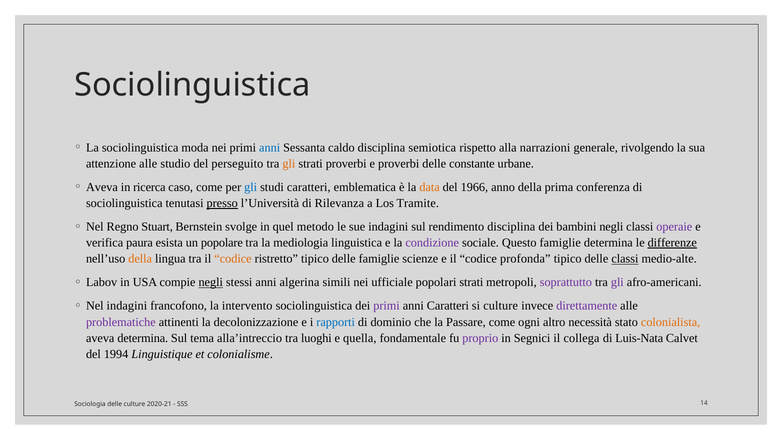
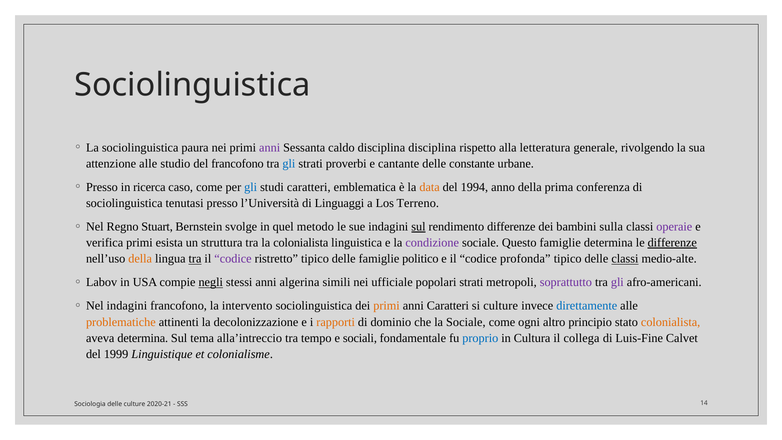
moda: moda -> paura
anni at (270, 147) colour: blue -> purple
disciplina semiotica: semiotica -> disciplina
narrazioni: narrazioni -> letteratura
del perseguito: perseguito -> francofono
gli at (289, 164) colour: orange -> blue
e proverbi: proverbi -> cantante
Aveva at (102, 187): Aveva -> Presso
1966: 1966 -> 1994
presso at (222, 203) underline: present -> none
Rilevanza: Rilevanza -> Linguaggi
Tramite: Tramite -> Terreno
sul at (418, 227) underline: none -> present
rendimento disciplina: disciplina -> differenze
bambini negli: negli -> sulla
verifica paura: paura -> primi
popolare: popolare -> struttura
la mediologia: mediologia -> colonialista
tra at (195, 259) underline: none -> present
codice at (233, 259) colour: orange -> purple
scienze: scienze -> politico
primi at (386, 306) colour: purple -> orange
direttamente colour: purple -> blue
problematiche colour: purple -> orange
rapporti colour: blue -> orange
la Passare: Passare -> Sociale
necessità: necessità -> principio
luoghi: luoghi -> tempo
quella: quella -> sociali
proprio colour: purple -> blue
Segnici: Segnici -> Cultura
Luis-Nata: Luis-Nata -> Luis-Fine
1994: 1994 -> 1999
